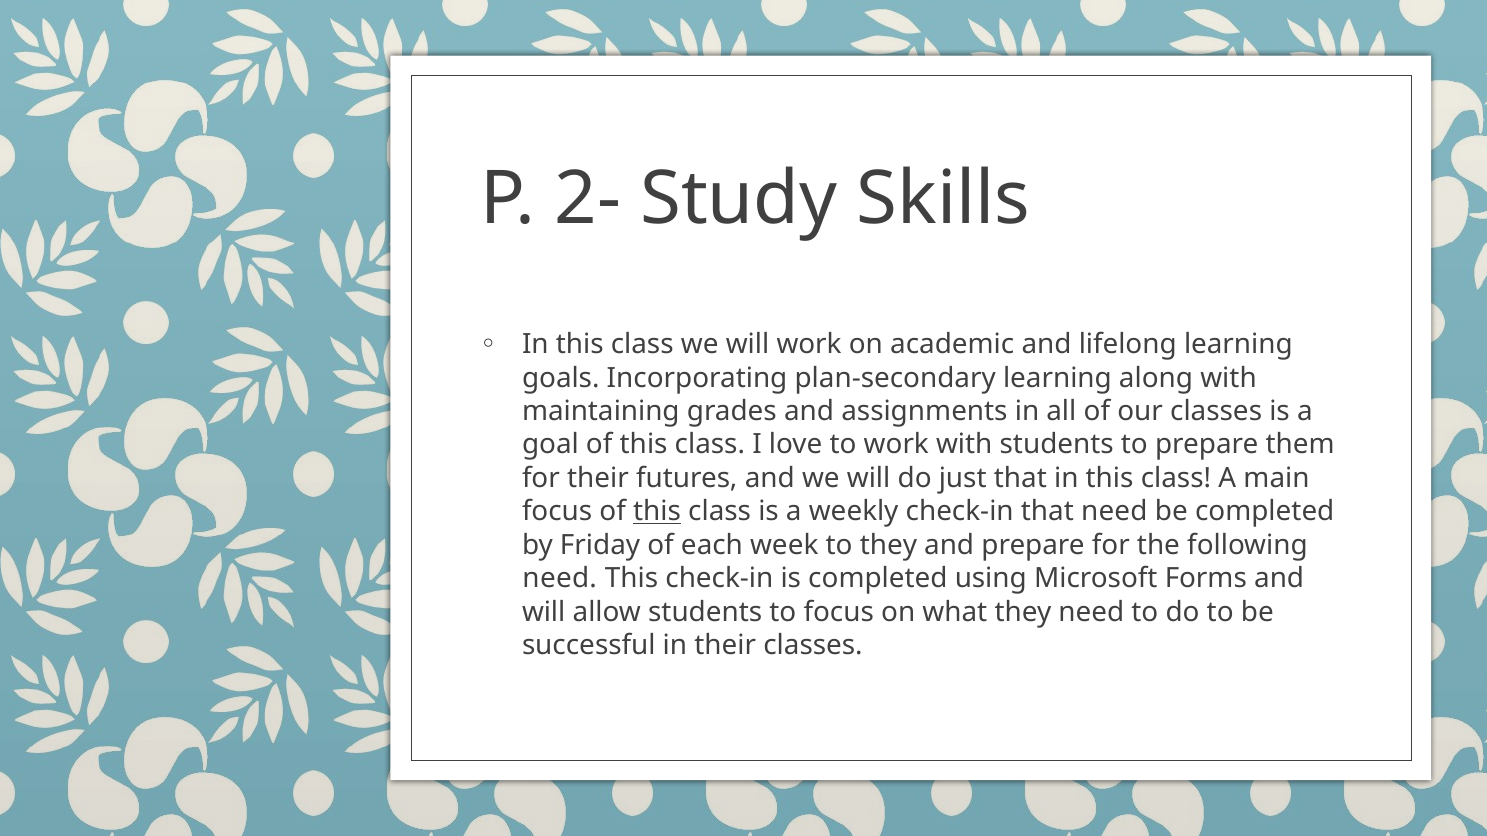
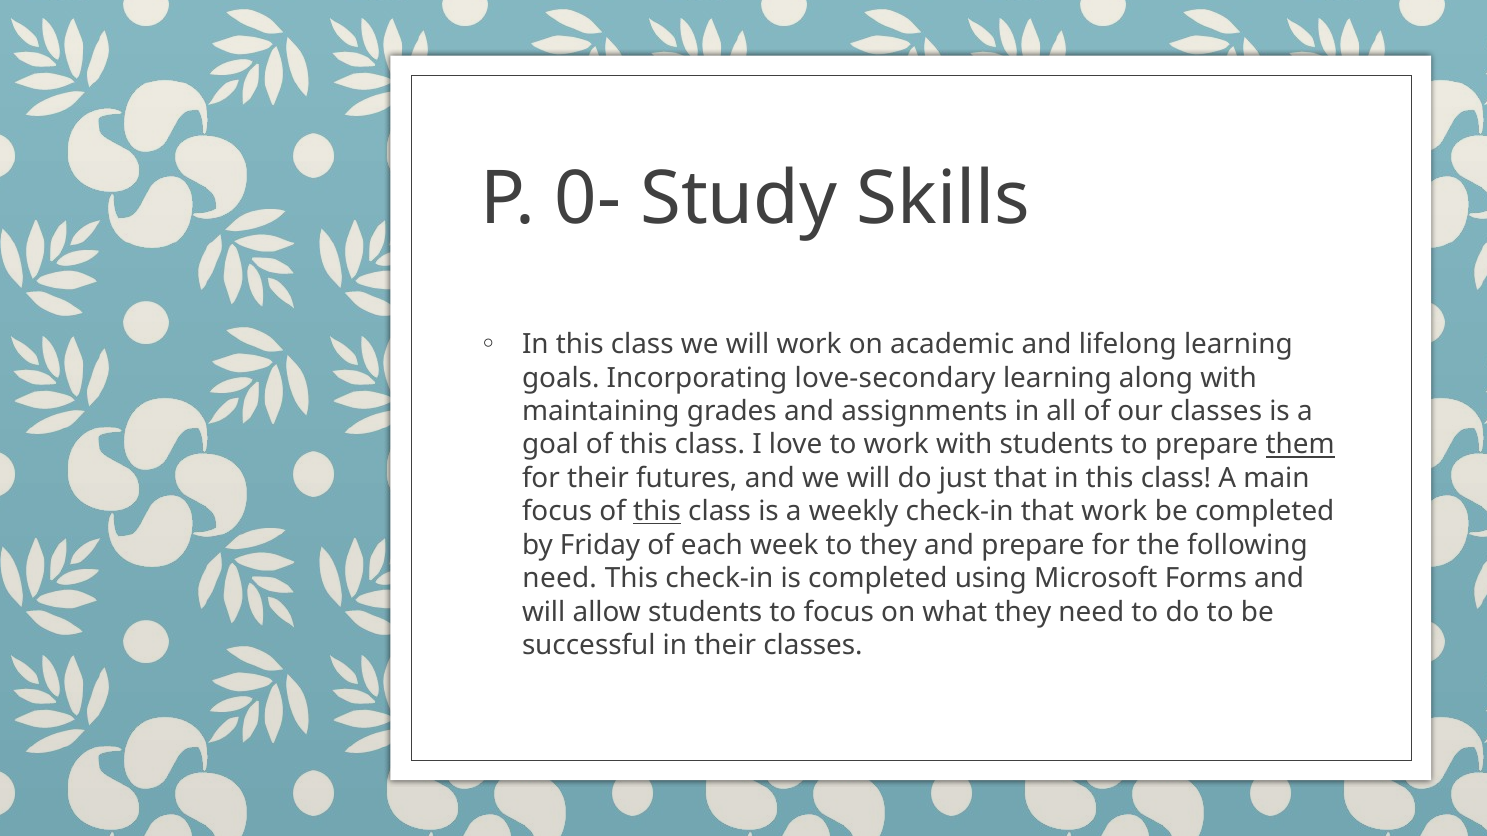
2-: 2- -> 0-
plan-secondary: plan-secondary -> love-secondary
them underline: none -> present
that need: need -> work
